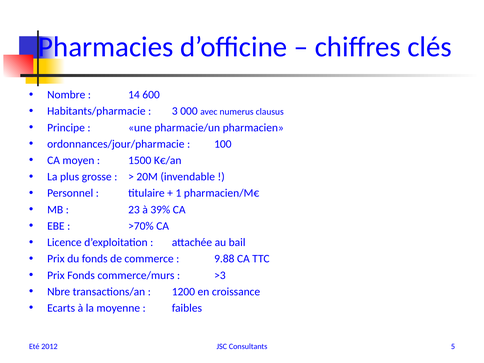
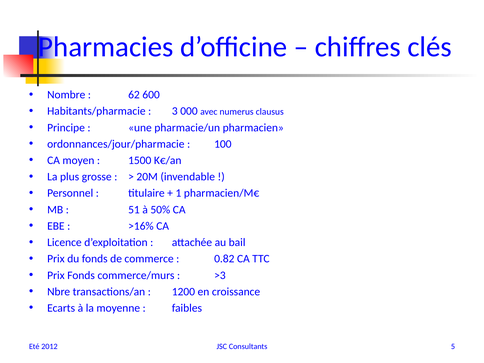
14: 14 -> 62
23: 23 -> 51
39%: 39% -> 50%
>70%: >70% -> >16%
9.88: 9.88 -> 0.82
